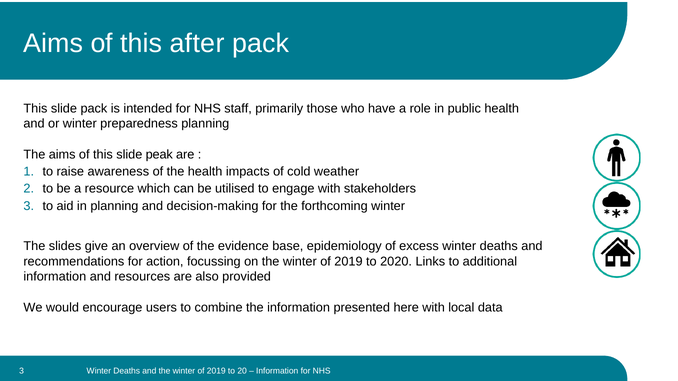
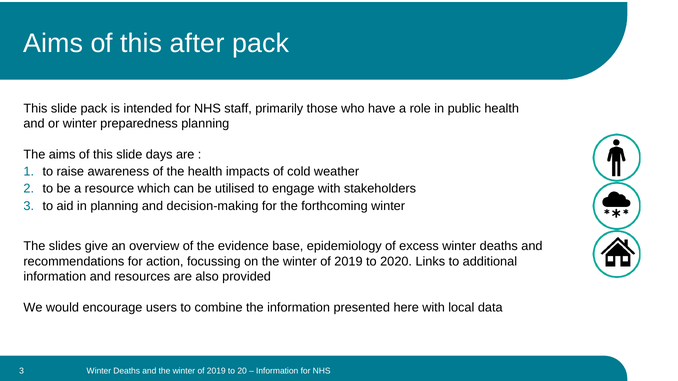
peak: peak -> days
